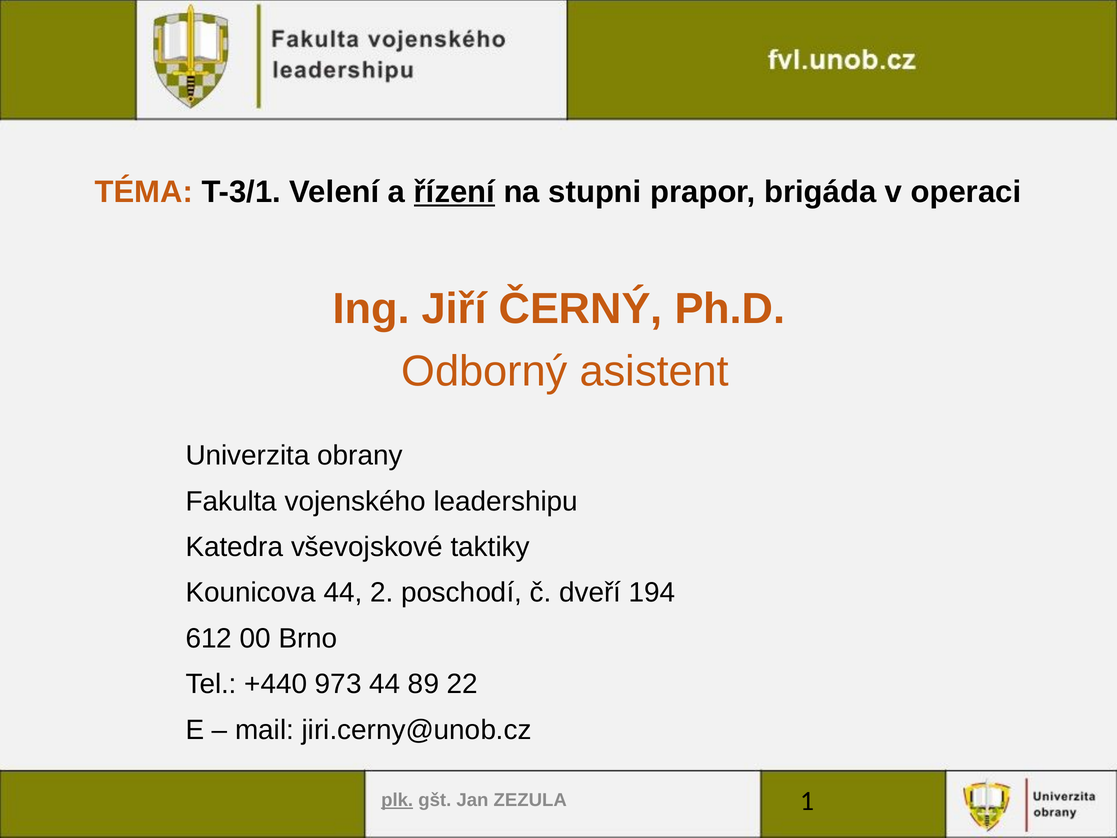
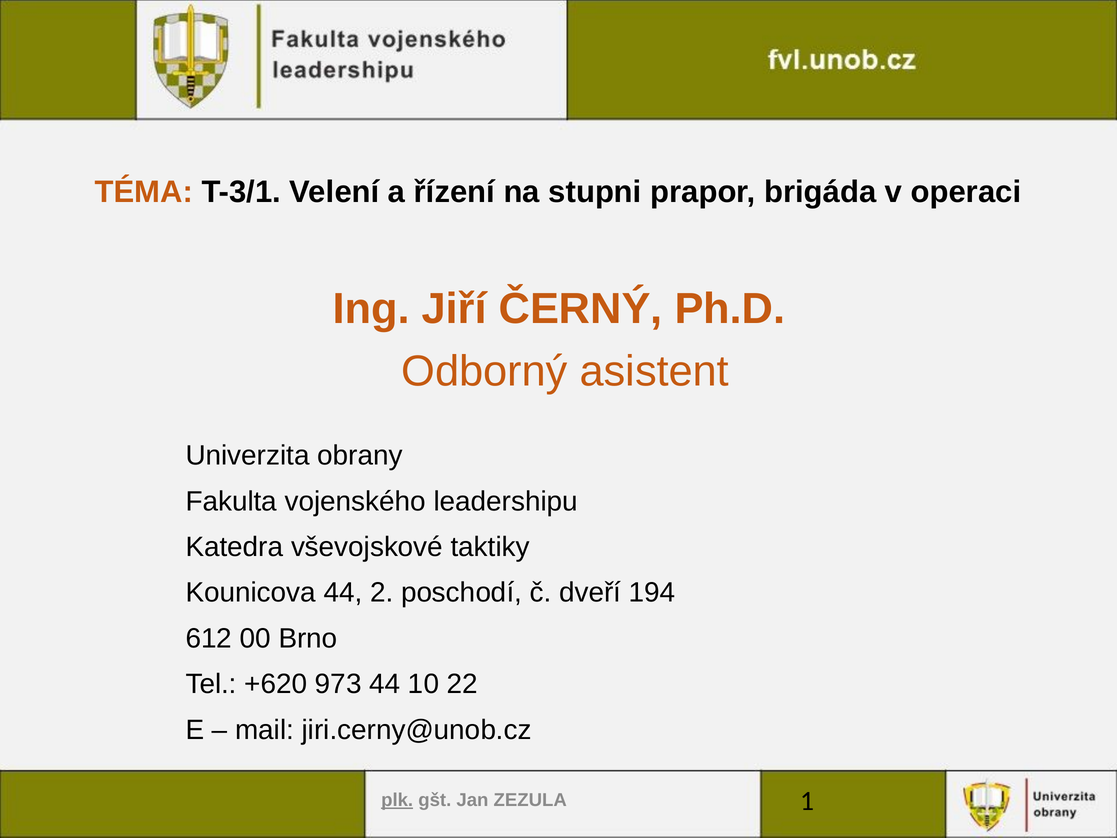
řízení underline: present -> none
+440: +440 -> +620
89: 89 -> 10
